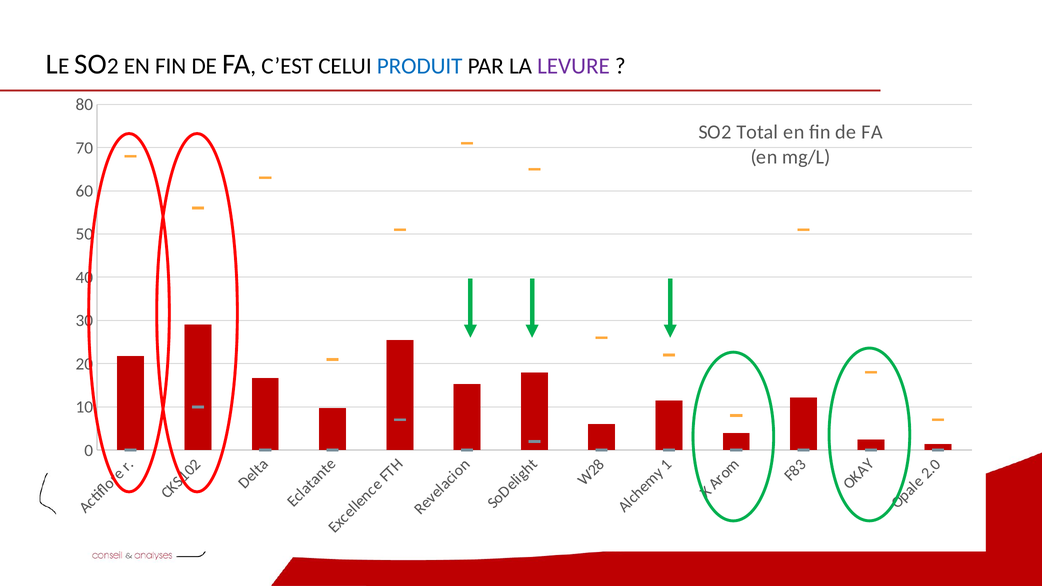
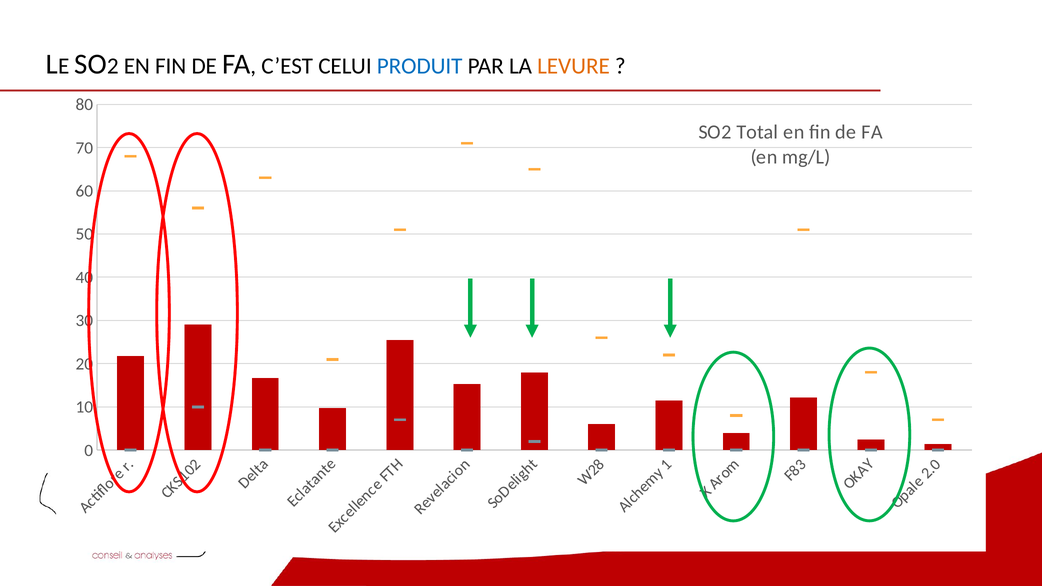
LEVURE colour: purple -> orange
